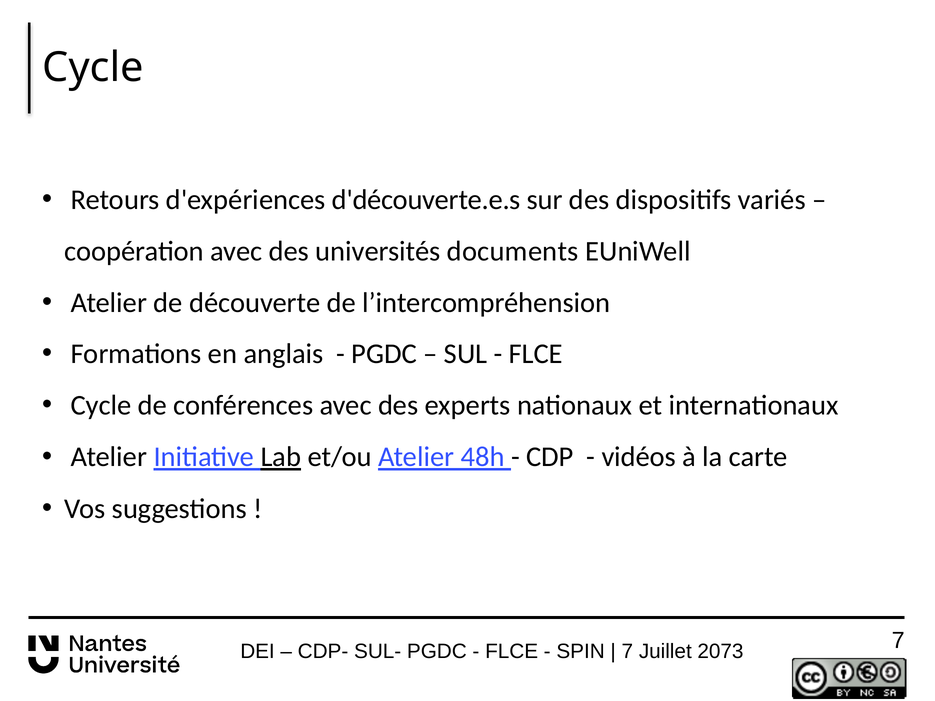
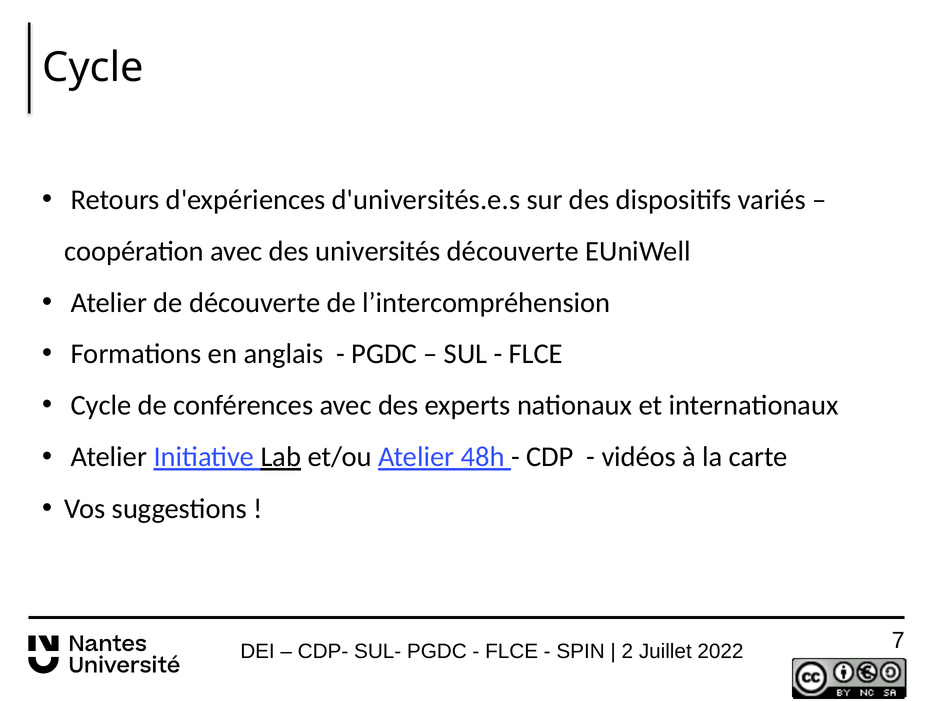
d'découverte.e.s: d'découverte.e.s -> d'universités.e.s
universités documents: documents -> découverte
7 at (627, 652): 7 -> 2
2073: 2073 -> 2022
